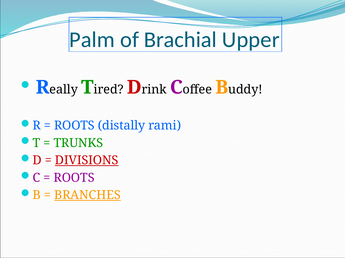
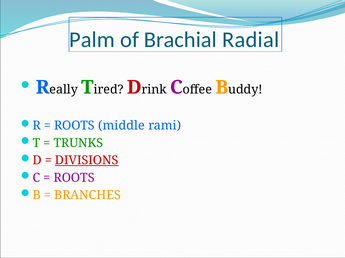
Upper: Upper -> Radial
distally: distally -> middle
BRANCHES underline: present -> none
